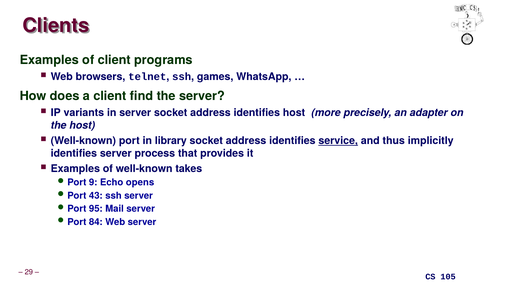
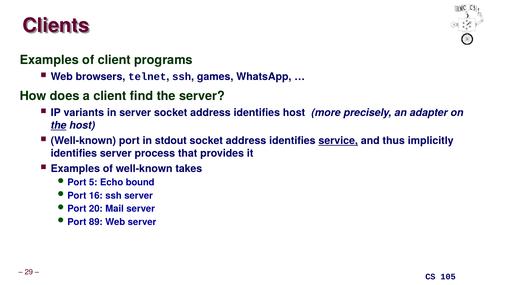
the at (59, 125) underline: none -> present
library: library -> stdout
9: 9 -> 5
opens: opens -> bound
43: 43 -> 16
95: 95 -> 20
84: 84 -> 89
